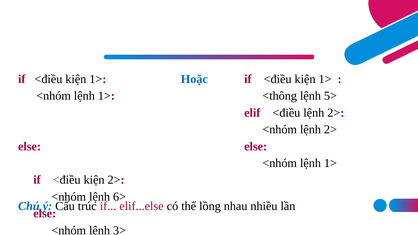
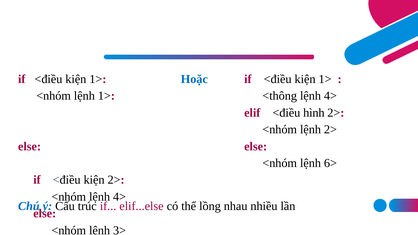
5> at (330, 96): 5> -> 4>
<điều lệnh: lệnh -> hình
1> at (330, 163): 1> -> 6>
<nhóm lệnh 6>: 6> -> 4>
